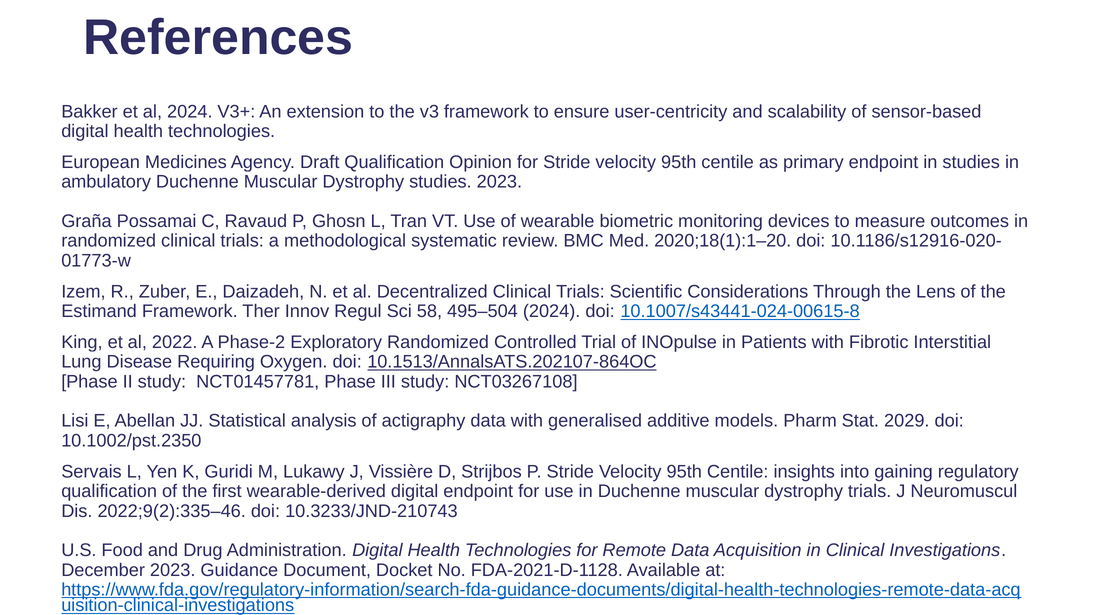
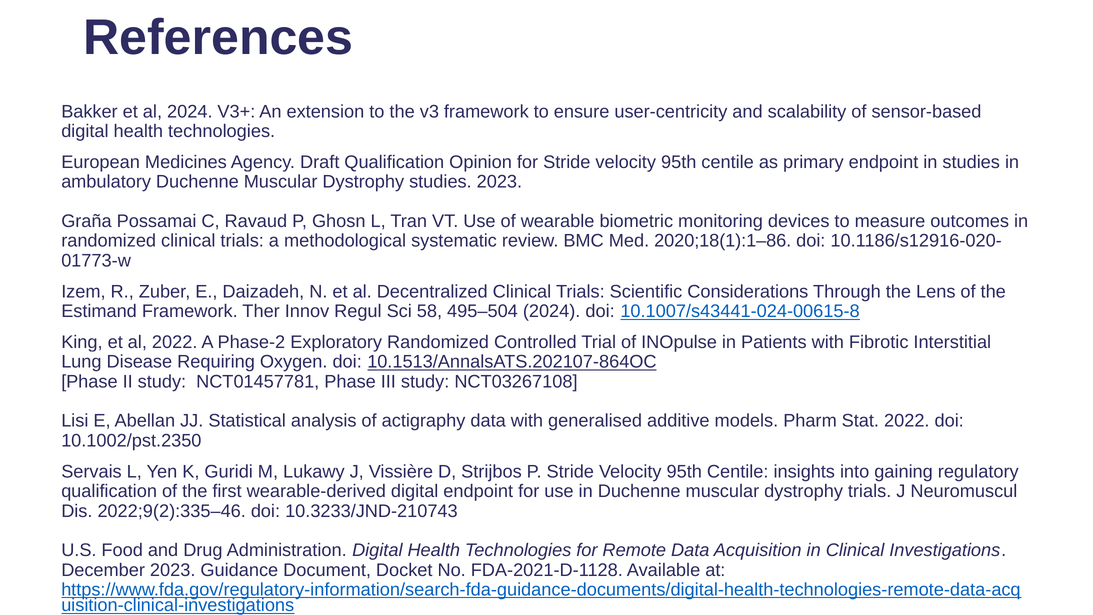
2020;18(1):1–20: 2020;18(1):1–20 -> 2020;18(1):1–86
Stat 2029: 2029 -> 2022
